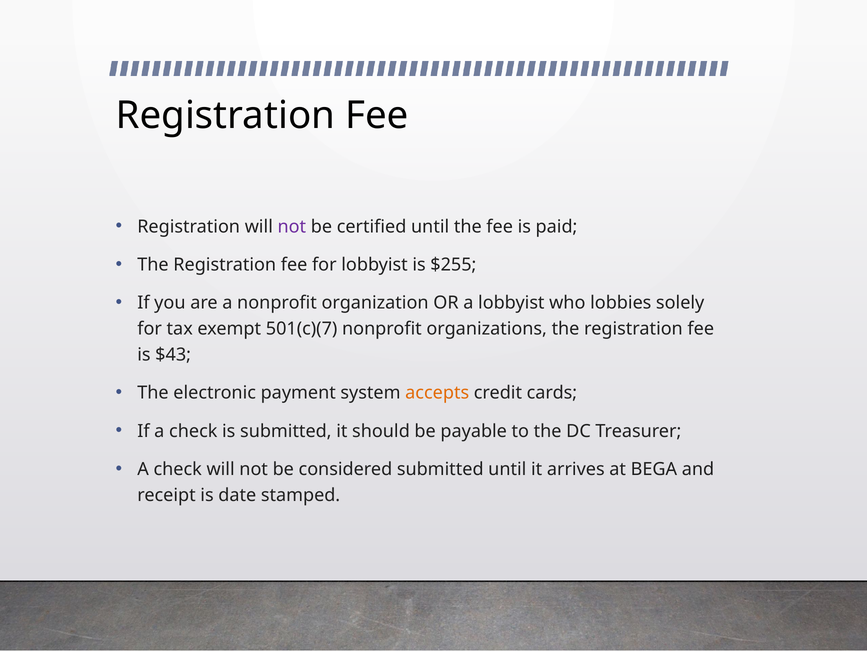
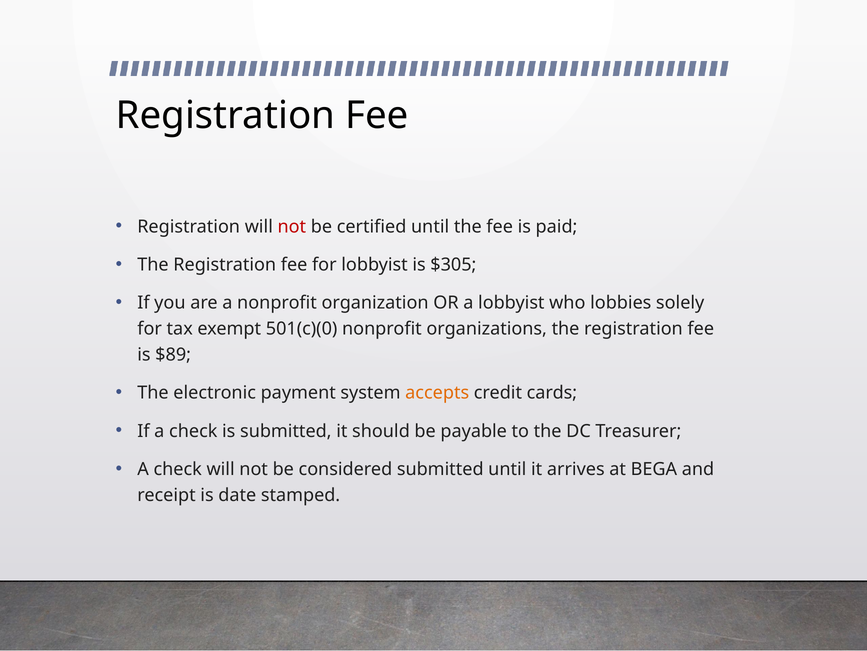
not at (292, 226) colour: purple -> red
$255: $255 -> $305
501(c)(7: 501(c)(7 -> 501(c)(0
$43: $43 -> $89
